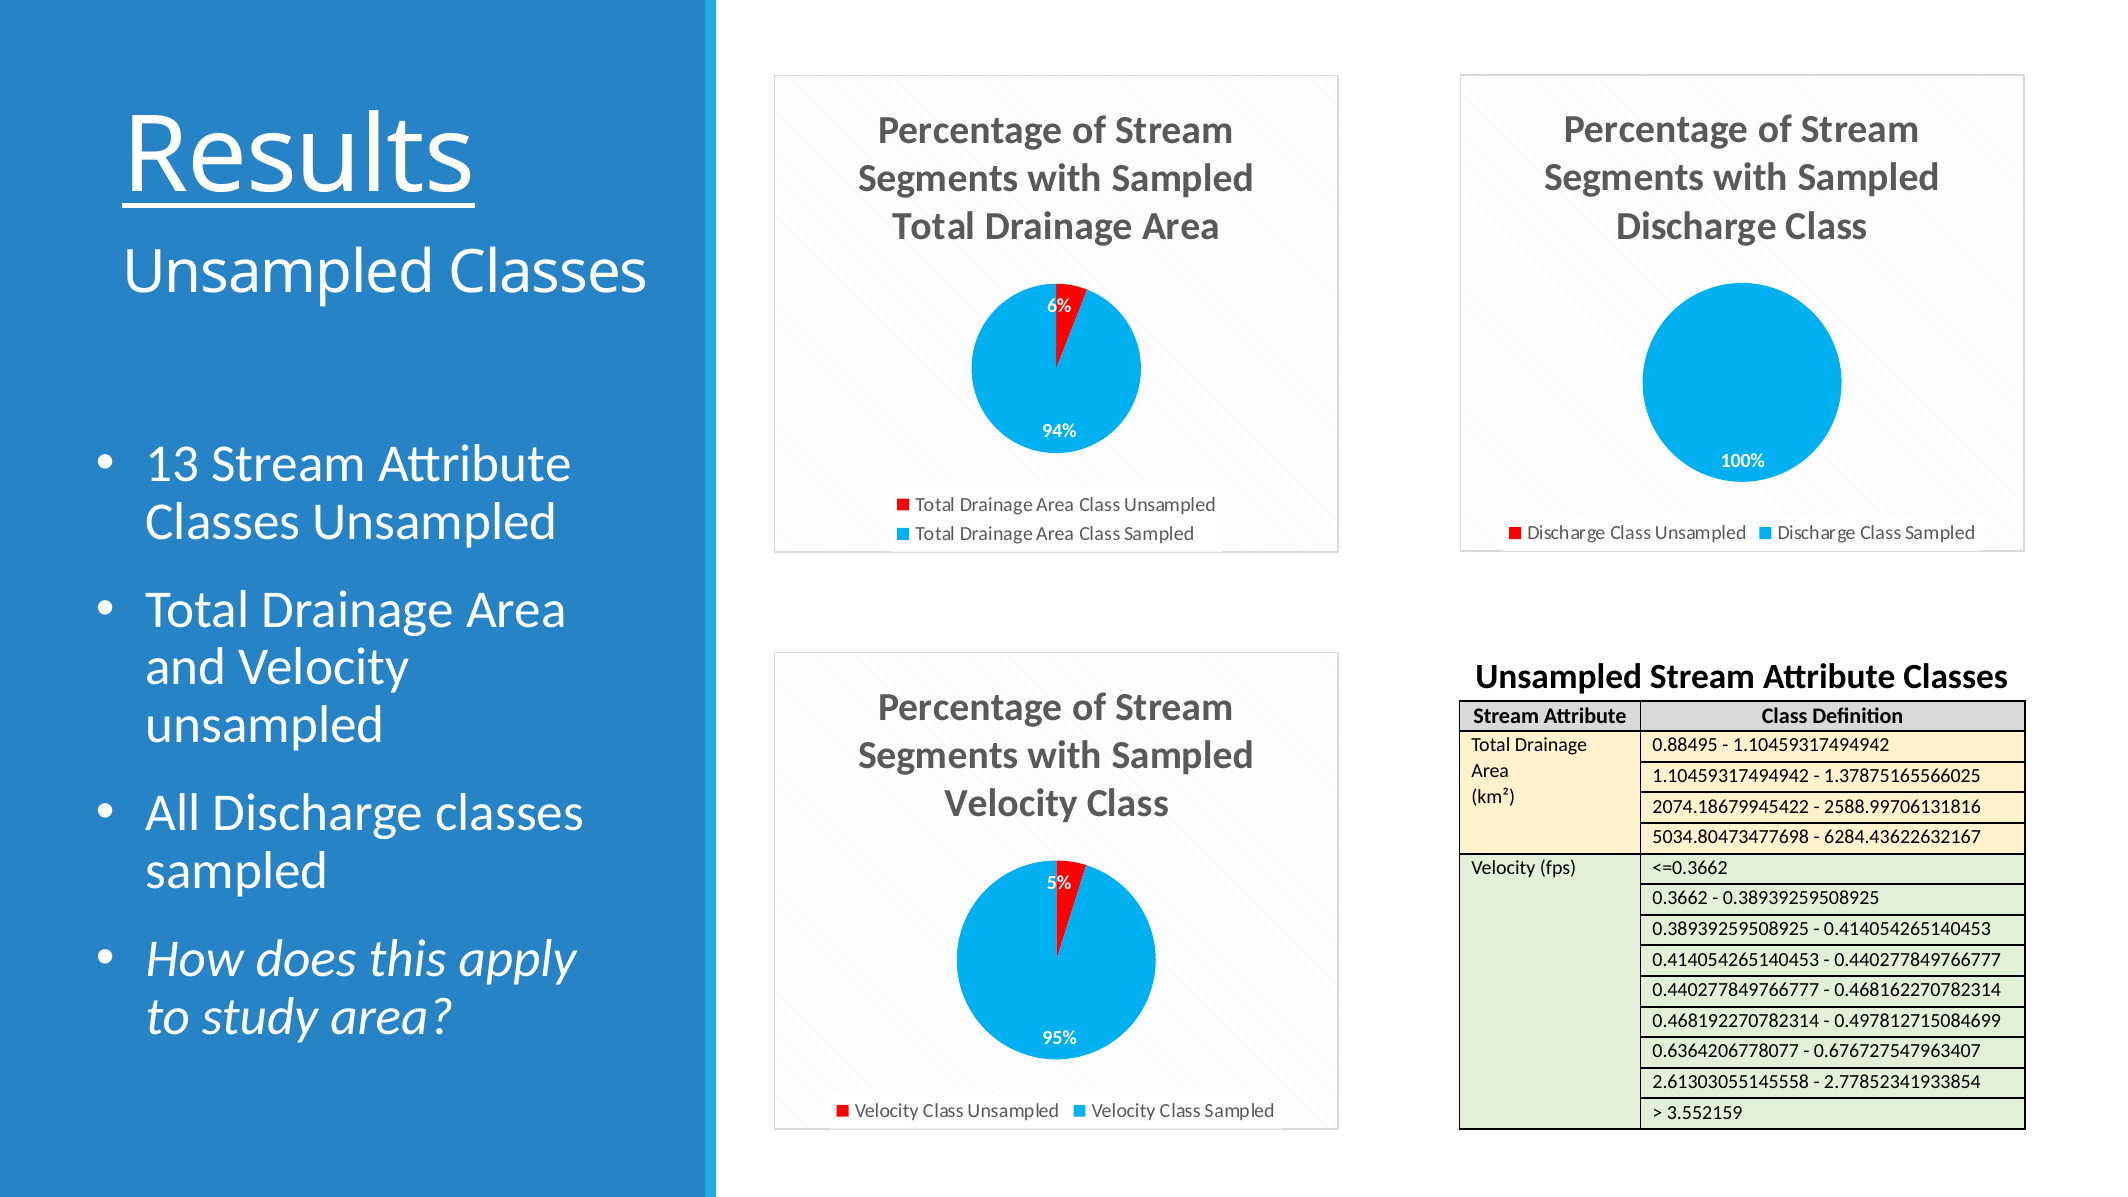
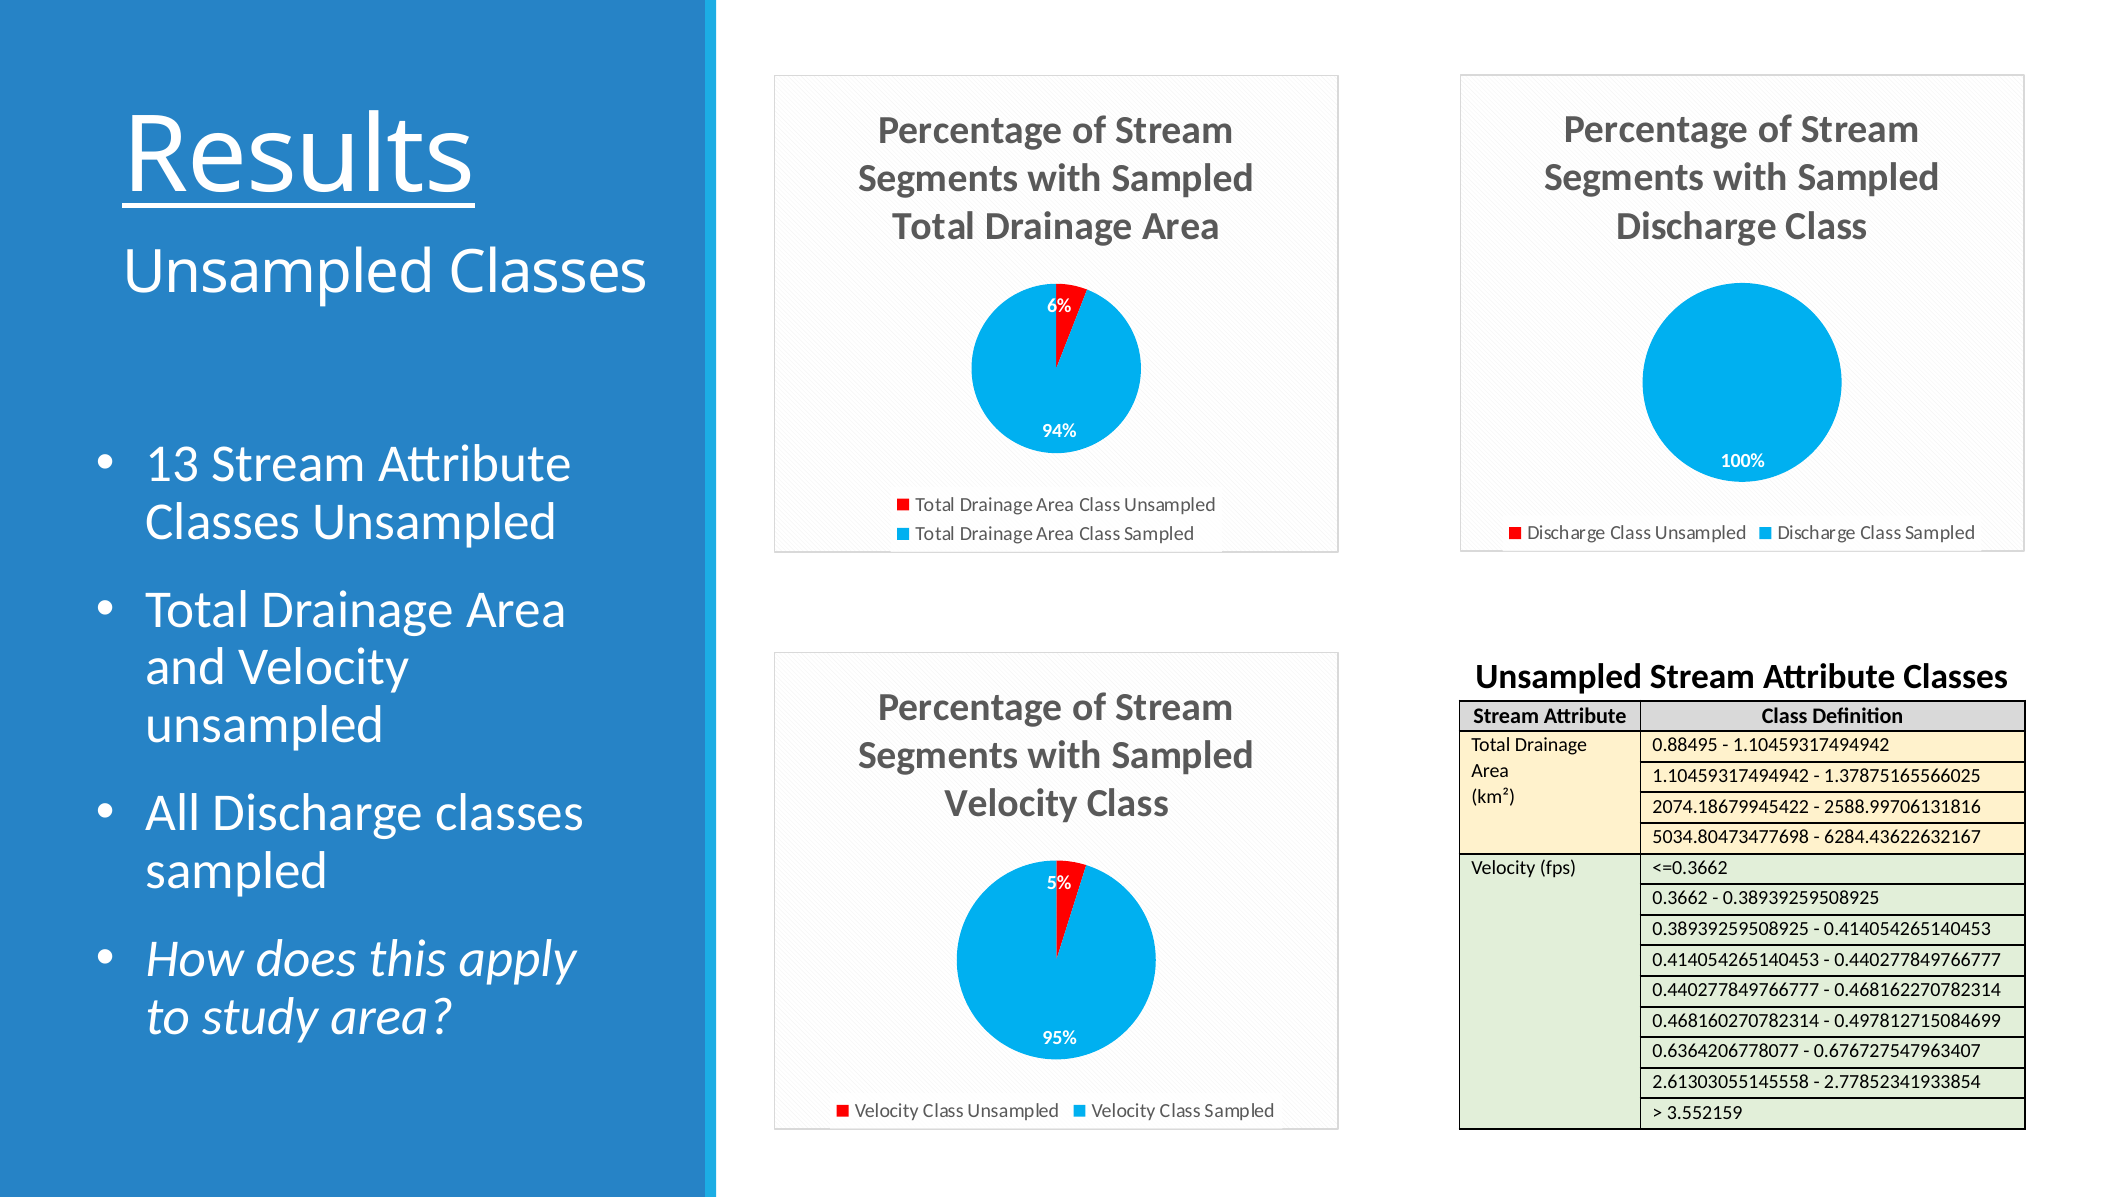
0.468192270782314: 0.468192270782314 -> 0.468160270782314
